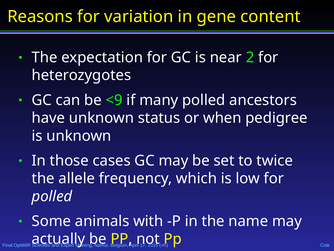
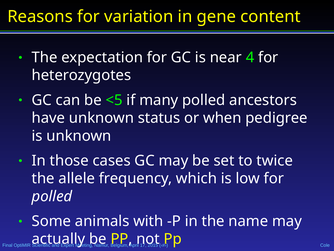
2: 2 -> 4
<9: <9 -> <5
